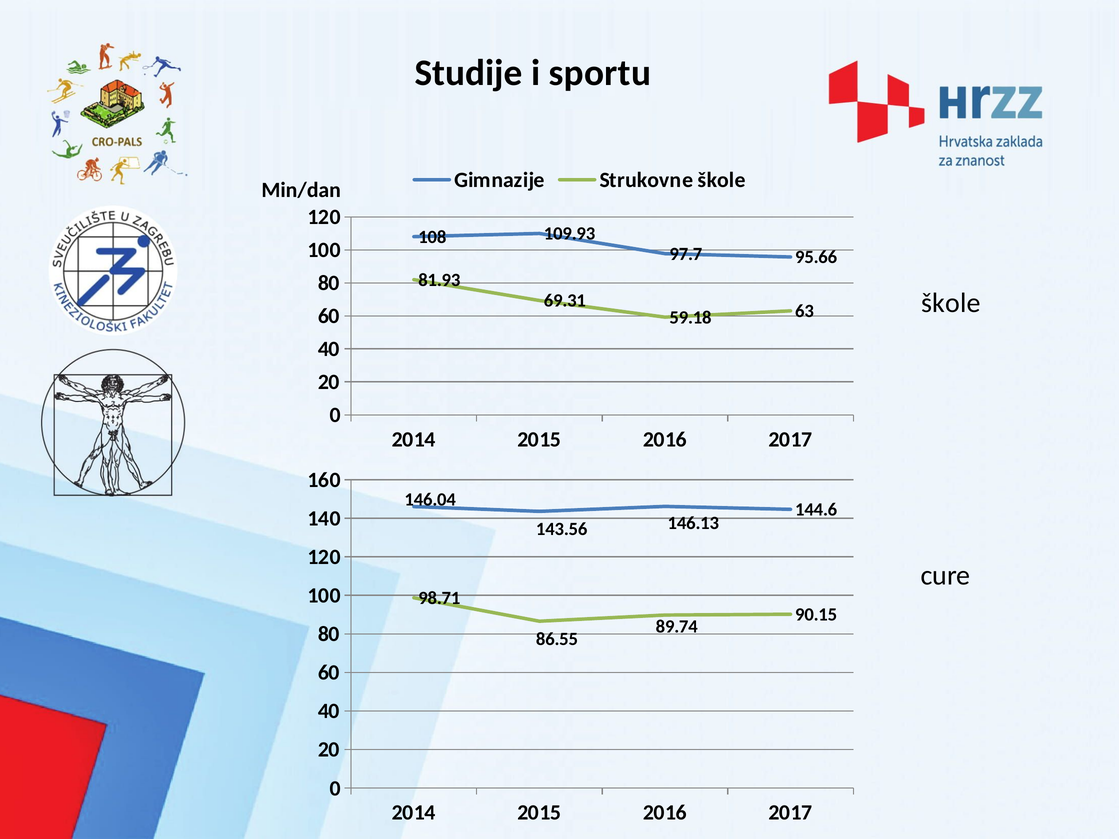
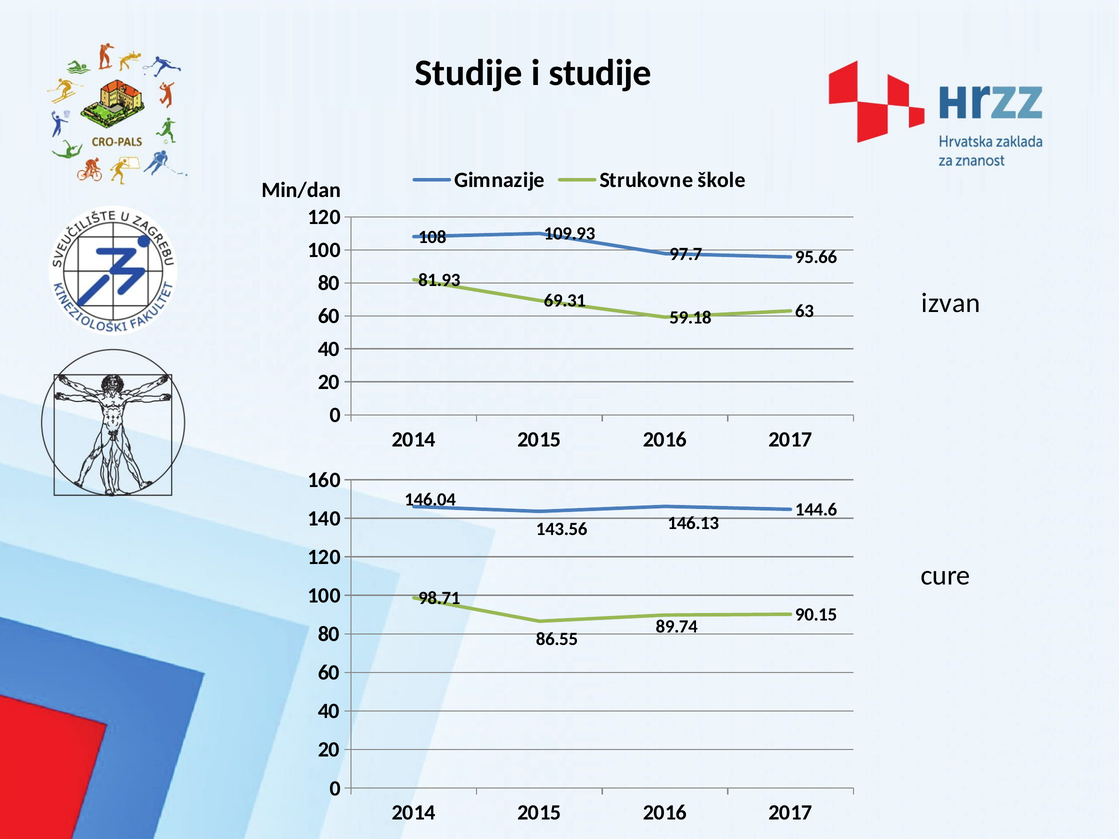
i sportu: sportu -> studije
škole at (951, 303): škole -> izvan
